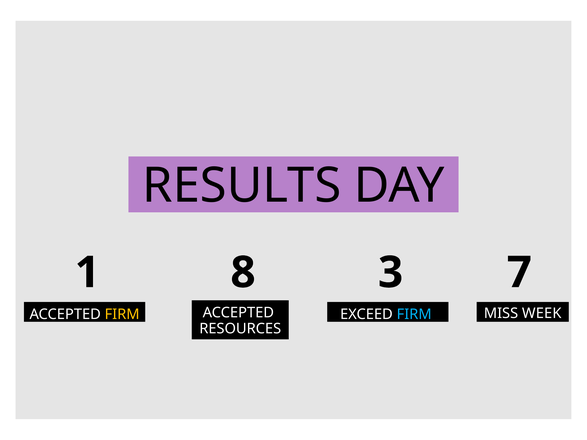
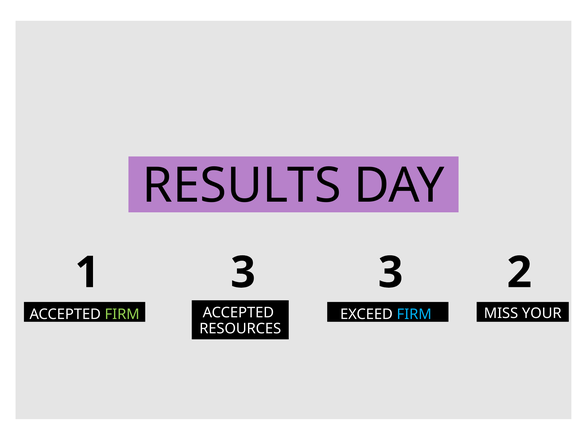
1 8: 8 -> 3
7: 7 -> 2
FIRM at (122, 315) colour: yellow -> light green
WEEK: WEEK -> YOUR
